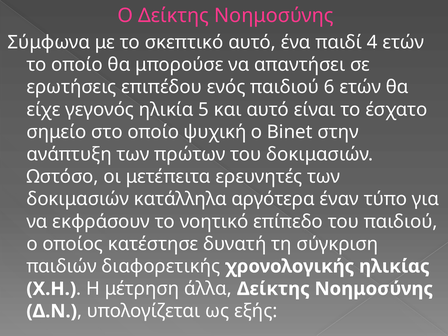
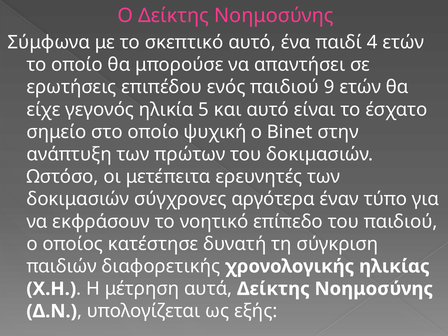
6: 6 -> 9
κατάλληλα: κατάλληλα -> σύγχρονες
άλλα: άλλα -> αυτά
